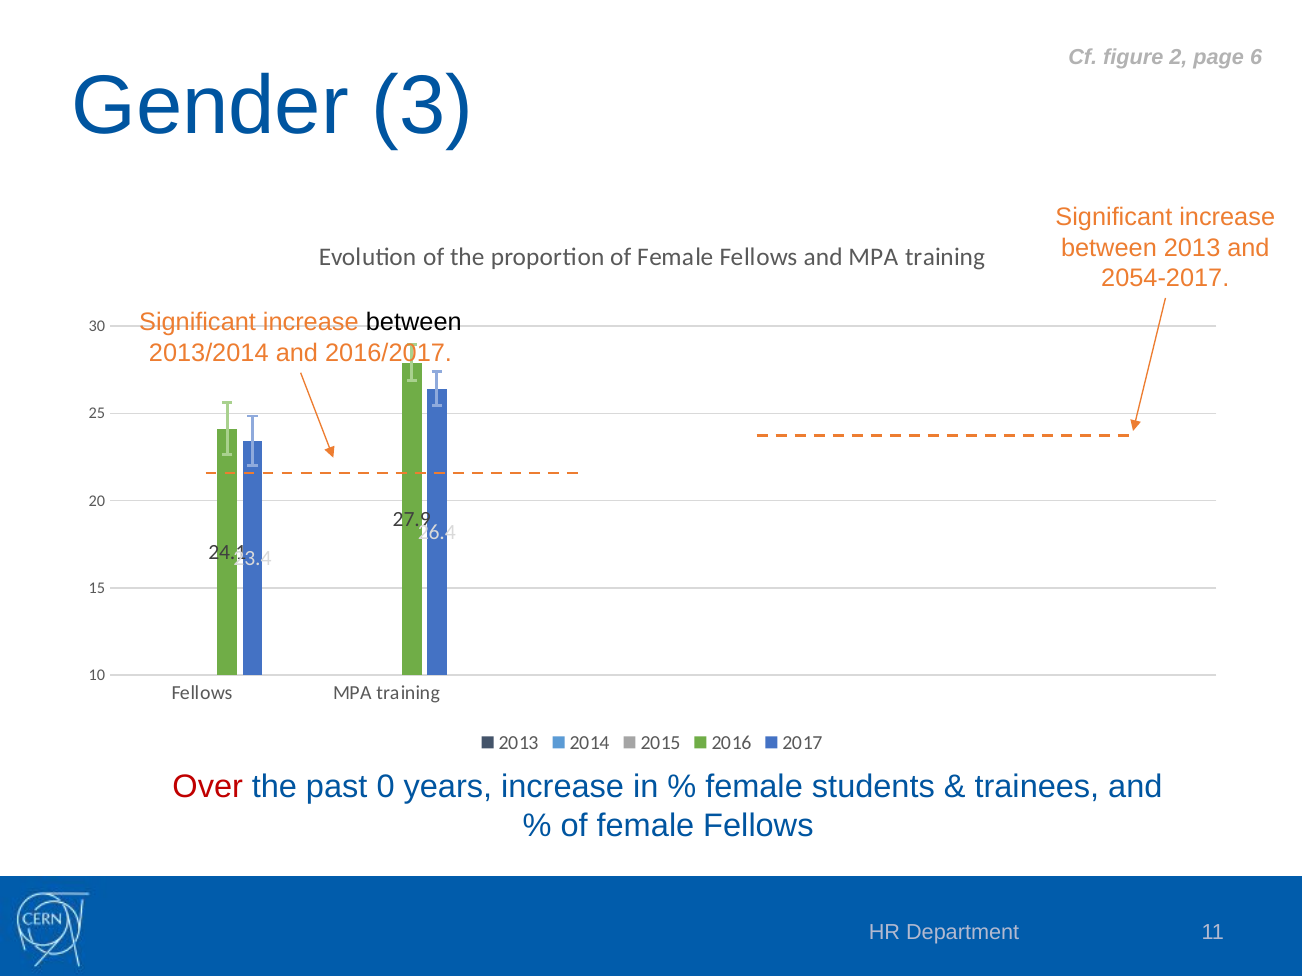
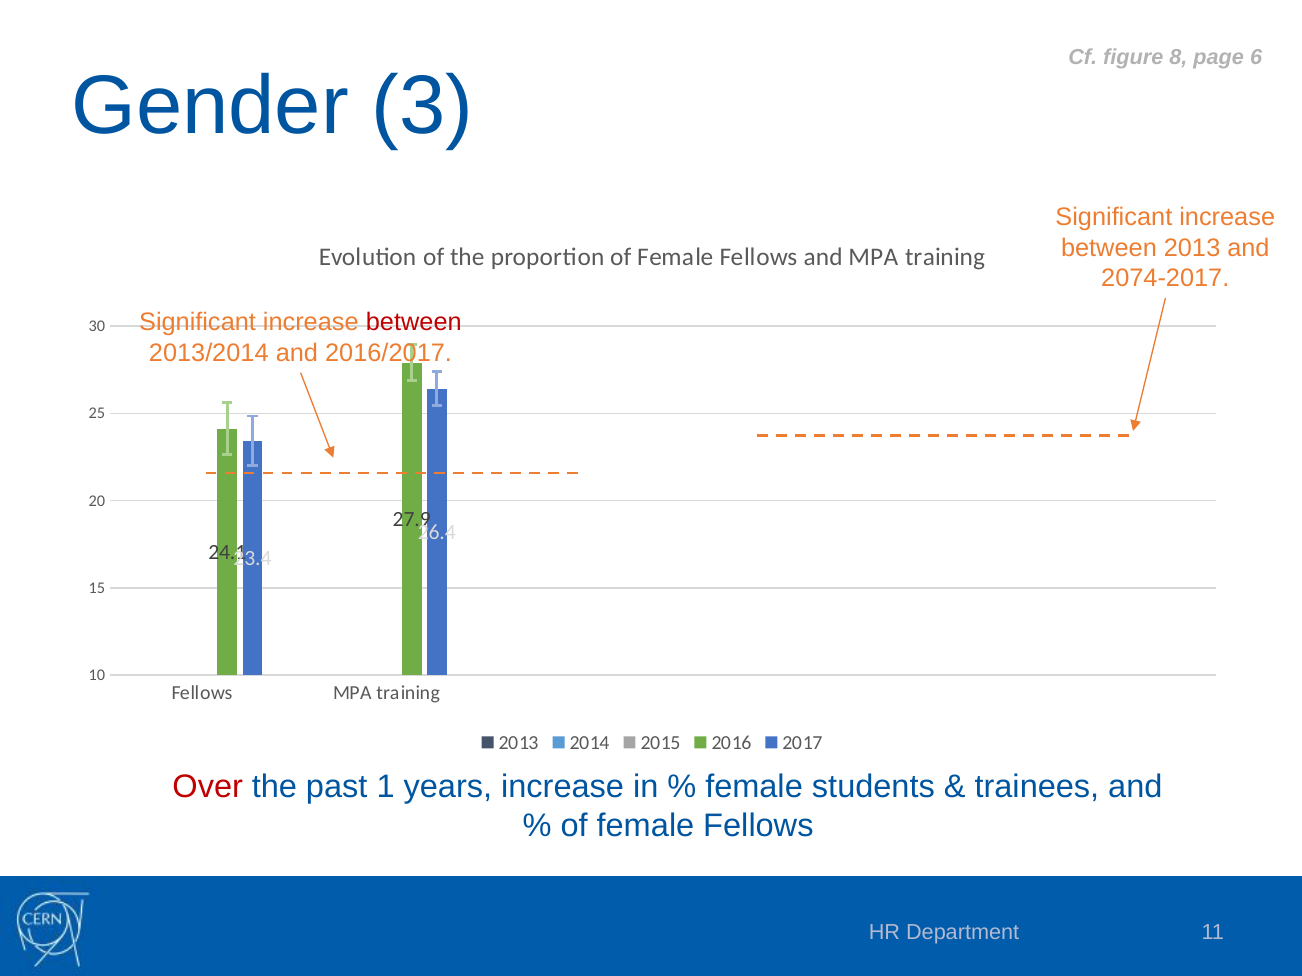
2: 2 -> 8
2054-2017: 2054-2017 -> 2074-2017
between at (414, 323) colour: black -> red
0: 0 -> 1
